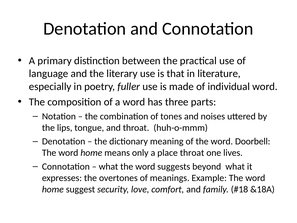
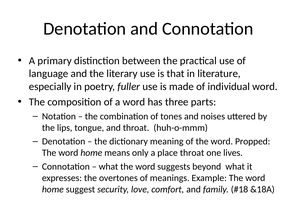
Doorbell: Doorbell -> Propped
